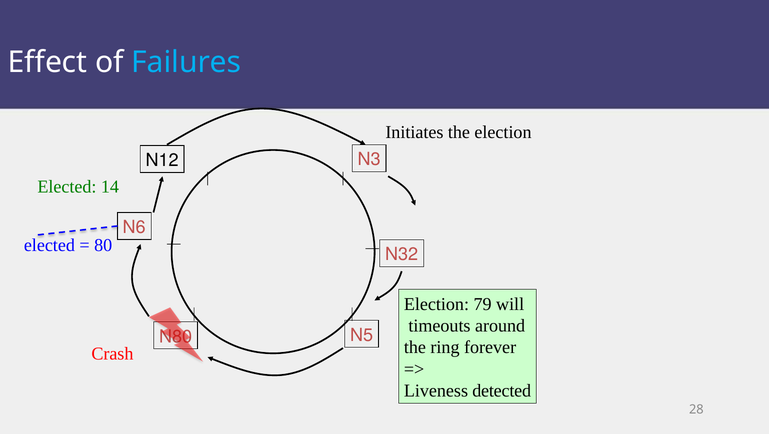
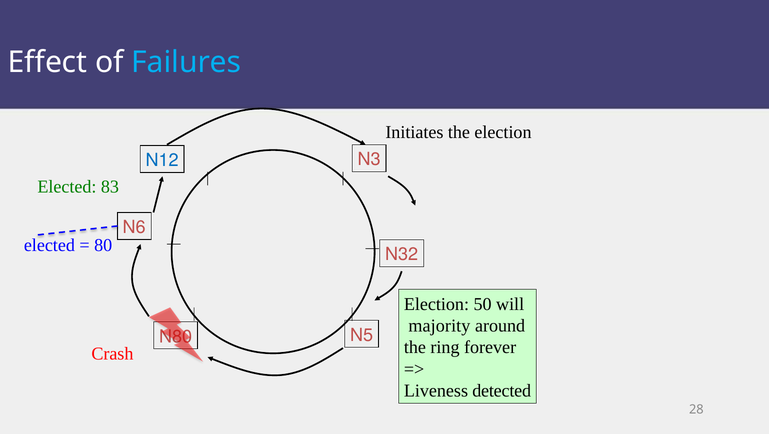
N12 colour: black -> blue
14: 14 -> 83
79: 79 -> 50
timeouts: timeouts -> majority
